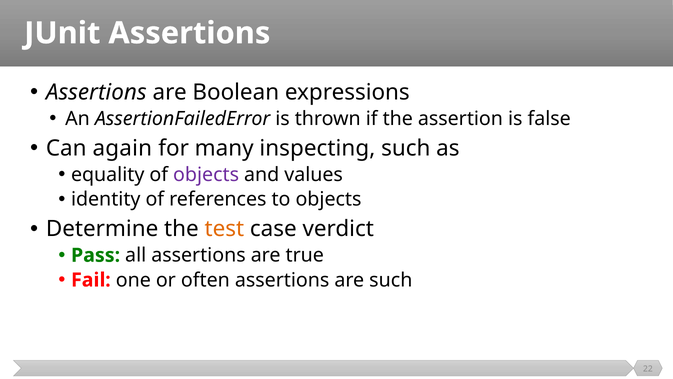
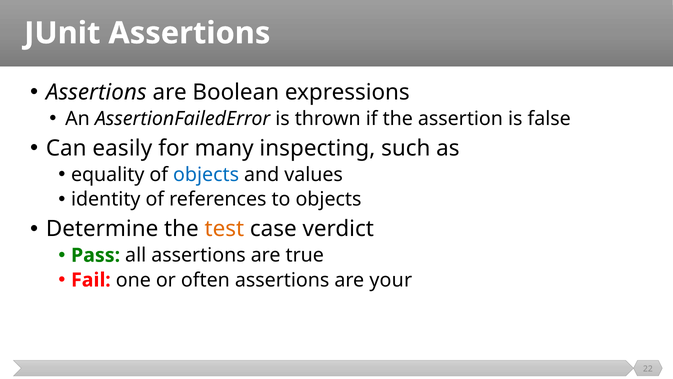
again: again -> easily
objects at (206, 174) colour: purple -> blue
are such: such -> your
